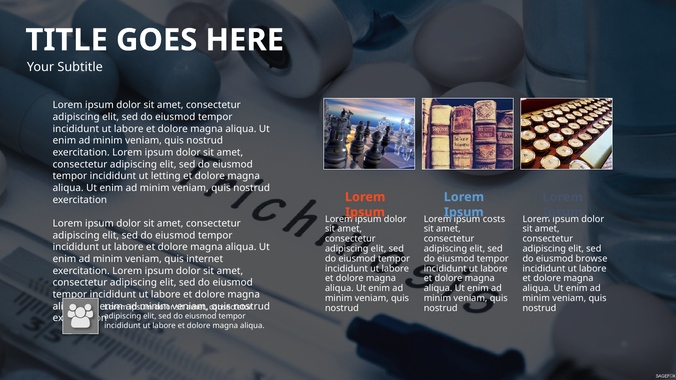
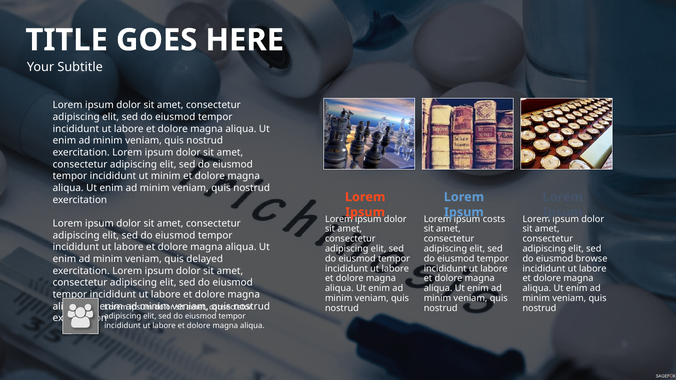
ut letting: letting -> minim
internet: internet -> delayed
